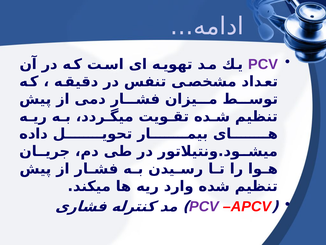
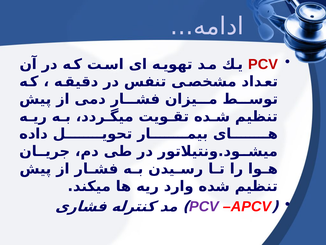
PCV at (263, 64) colour: purple -> red
